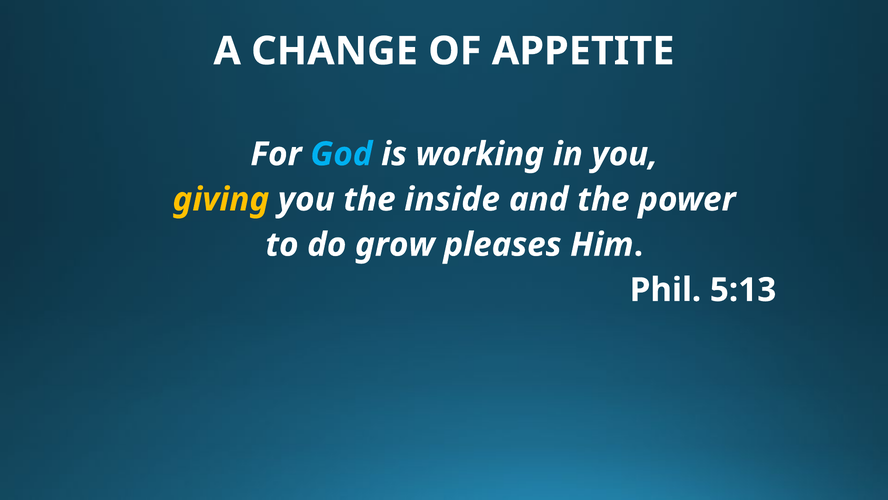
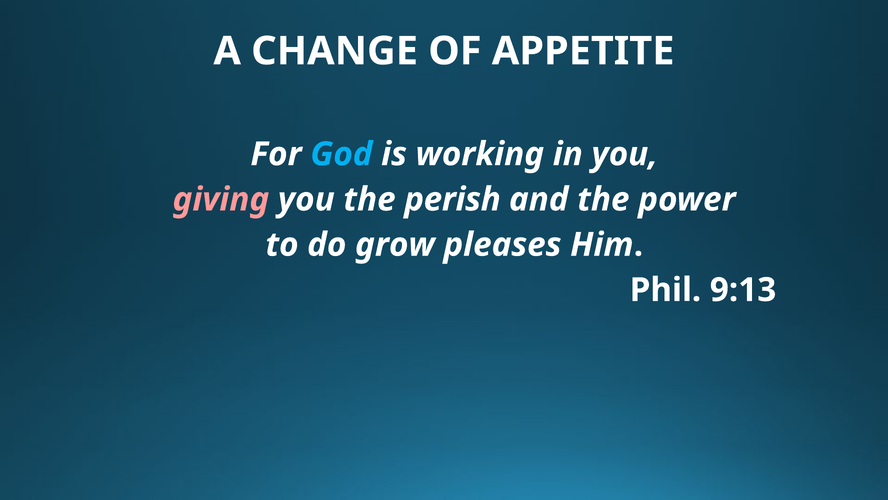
giving colour: yellow -> pink
inside: inside -> perish
5:13: 5:13 -> 9:13
